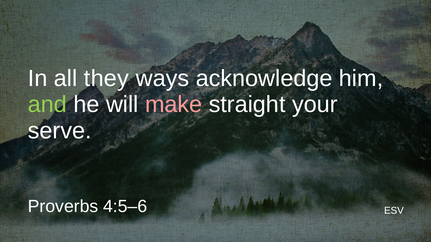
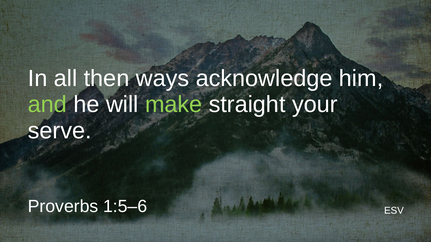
they: they -> then
make colour: pink -> light green
4:5–6: 4:5–6 -> 1:5–6
